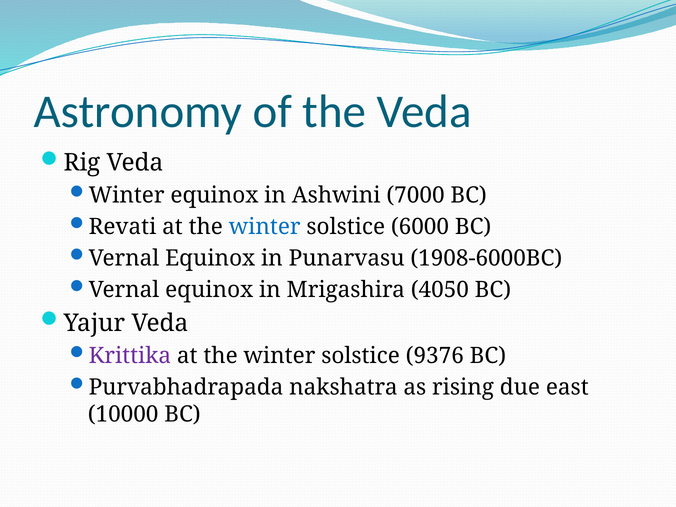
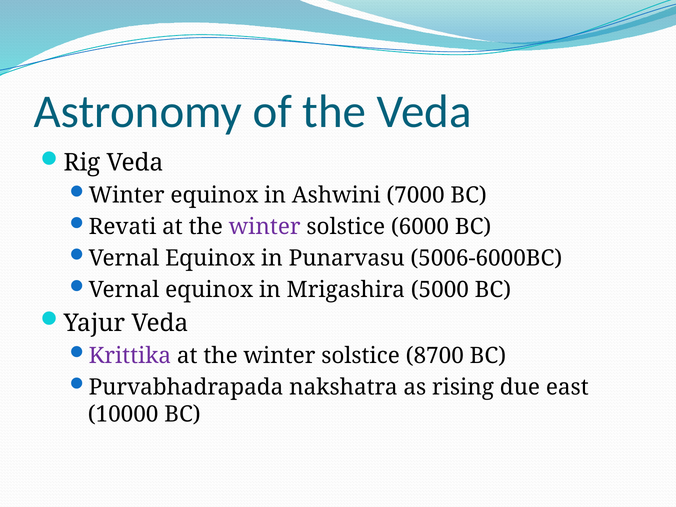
winter at (265, 227) colour: blue -> purple
1908-6000BC: 1908-6000BC -> 5006-6000BC
4050: 4050 -> 5000
9376: 9376 -> 8700
